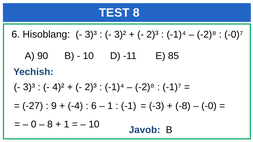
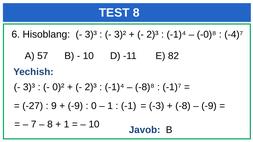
-2)⁸ at (207, 35): -2)⁸ -> -0)⁸
-0)⁷: -0)⁷ -> -4)⁷
90: 90 -> 57
85: 85 -> 82
4)²: 4)² -> 0)²
-2)⁸ at (145, 87): -2)⁸ -> -8)⁸
-4 at (75, 106): -4 -> -9
6 at (94, 106): 6 -> 0
-0 at (209, 106): -0 -> -9
0: 0 -> 7
